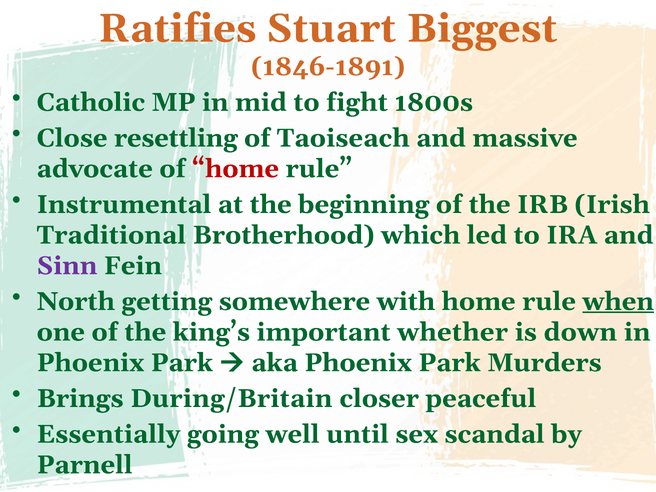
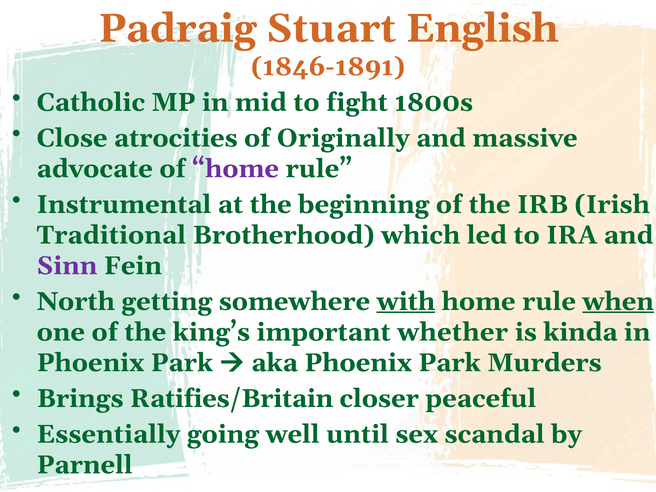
Ratifies: Ratifies -> Padraig
Biggest: Biggest -> English
resettling: resettling -> atrocities
Taoiseach: Taoiseach -> Originally
home at (235, 169) colour: red -> purple
with underline: none -> present
down: down -> kinda
During/Britain: During/Britain -> Ratifies/Britain
